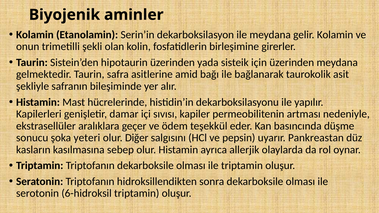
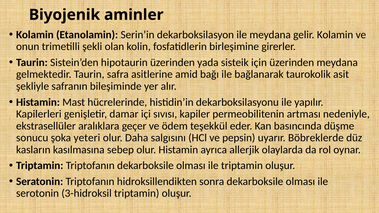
Diğer: Diğer -> Daha
Pankreastan: Pankreastan -> Böbreklerde
6-hidroksil: 6-hidroksil -> 3-hidroksil
